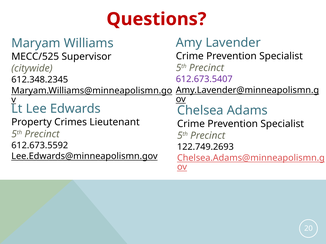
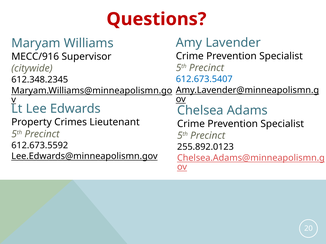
MECC/525: MECC/525 -> MECC/916
612.673.5407 colour: purple -> blue
122.749.2693: 122.749.2693 -> 255.892.0123
